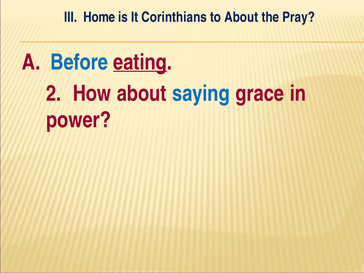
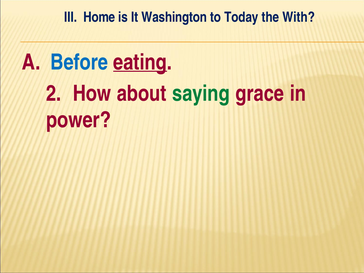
Corinthians: Corinthians -> Washington
to About: About -> Today
Pray: Pray -> With
saying colour: blue -> green
